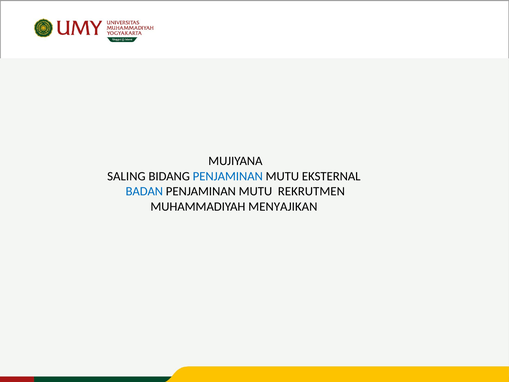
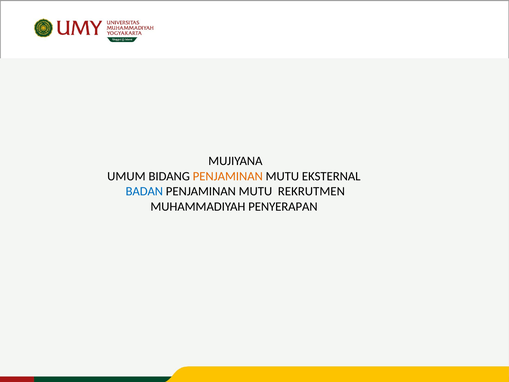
SALING: SALING -> UMUM
PENJAMINAN at (228, 176) colour: blue -> orange
MENYAJIKAN: MENYAJIKAN -> PENYERAPAN
